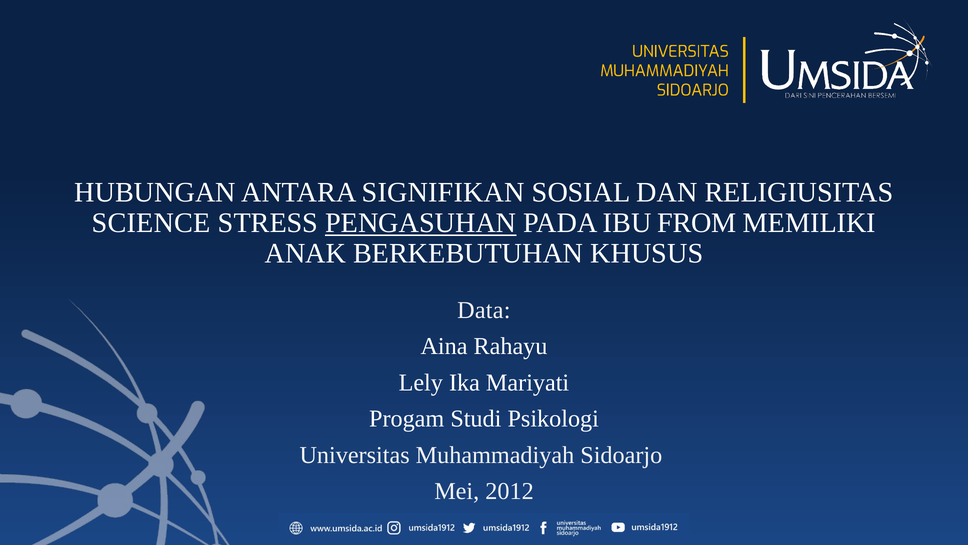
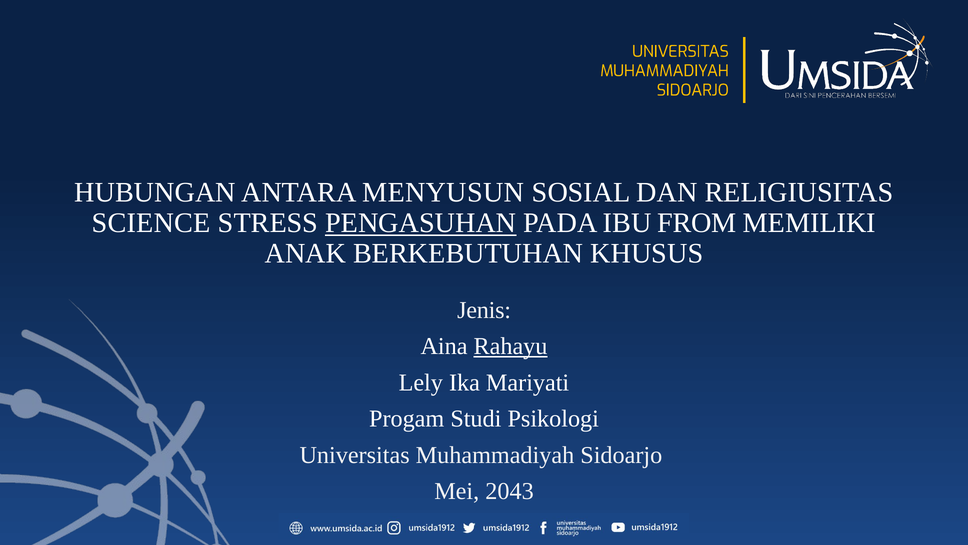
SIGNIFIKAN: SIGNIFIKAN -> MENYUSUN
Data: Data -> Jenis
Rahayu underline: none -> present
2012: 2012 -> 2043
